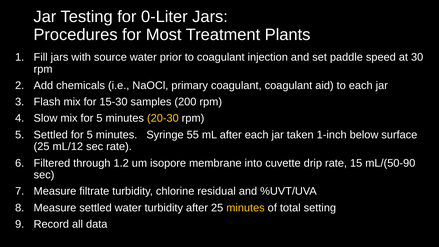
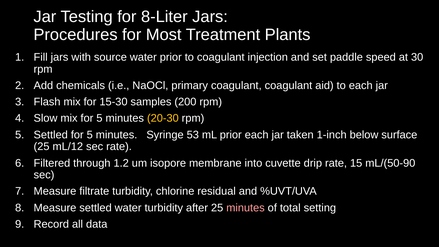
0-Liter: 0-Liter -> 8-Liter
55: 55 -> 53
mL after: after -> prior
minutes at (245, 208) colour: yellow -> pink
